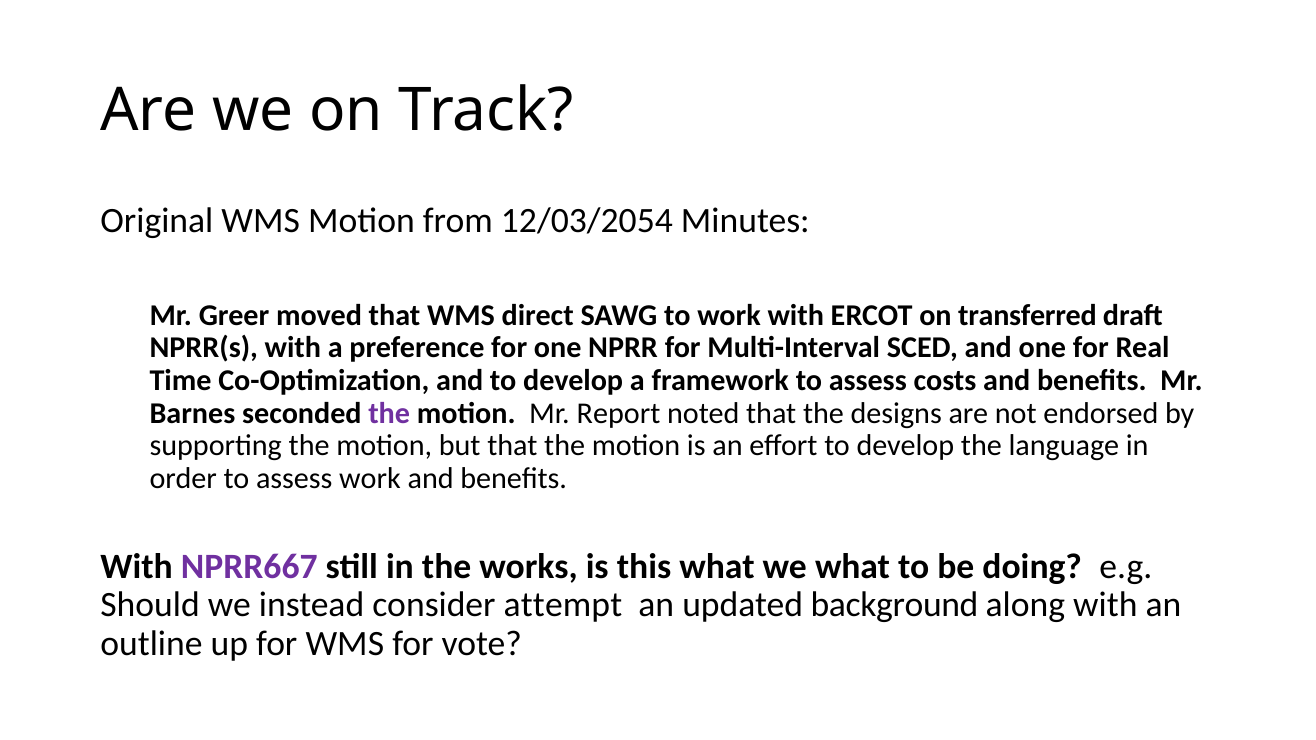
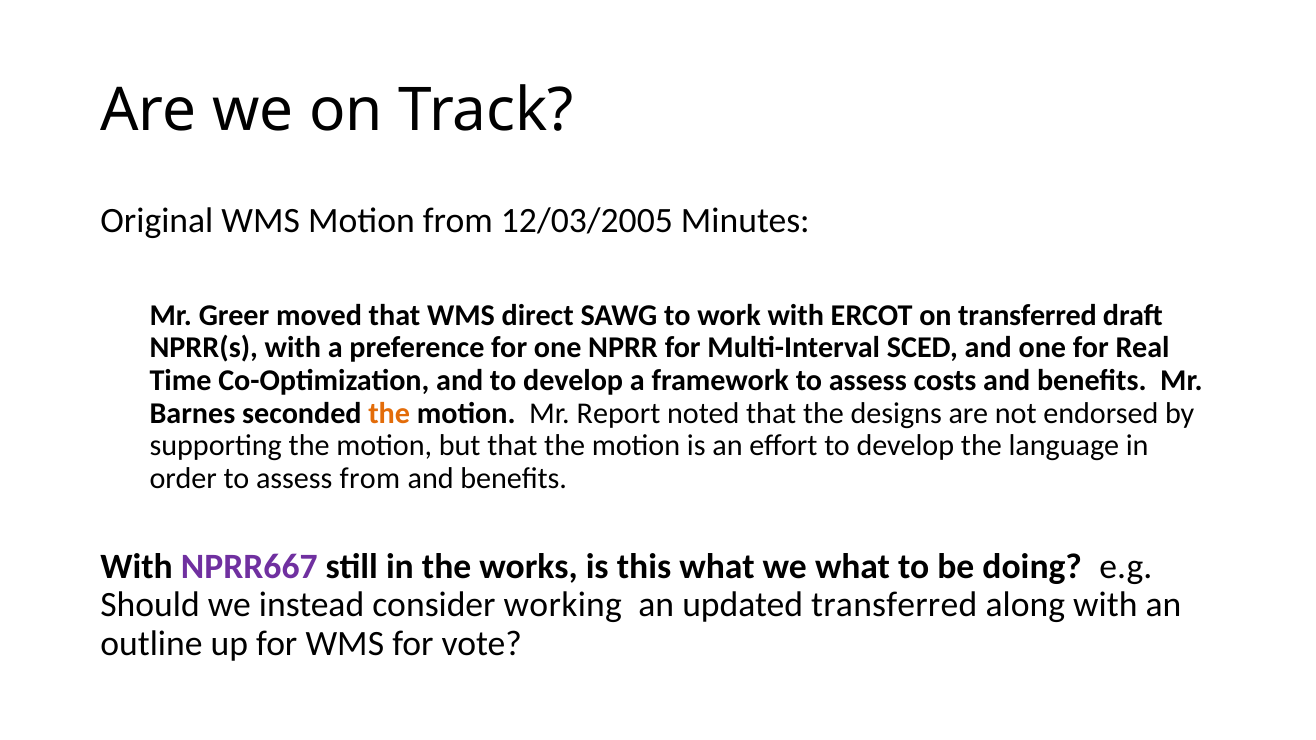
12/03/2054: 12/03/2054 -> 12/03/2005
the at (389, 413) colour: purple -> orange
assess work: work -> from
attempt: attempt -> working
updated background: background -> transferred
